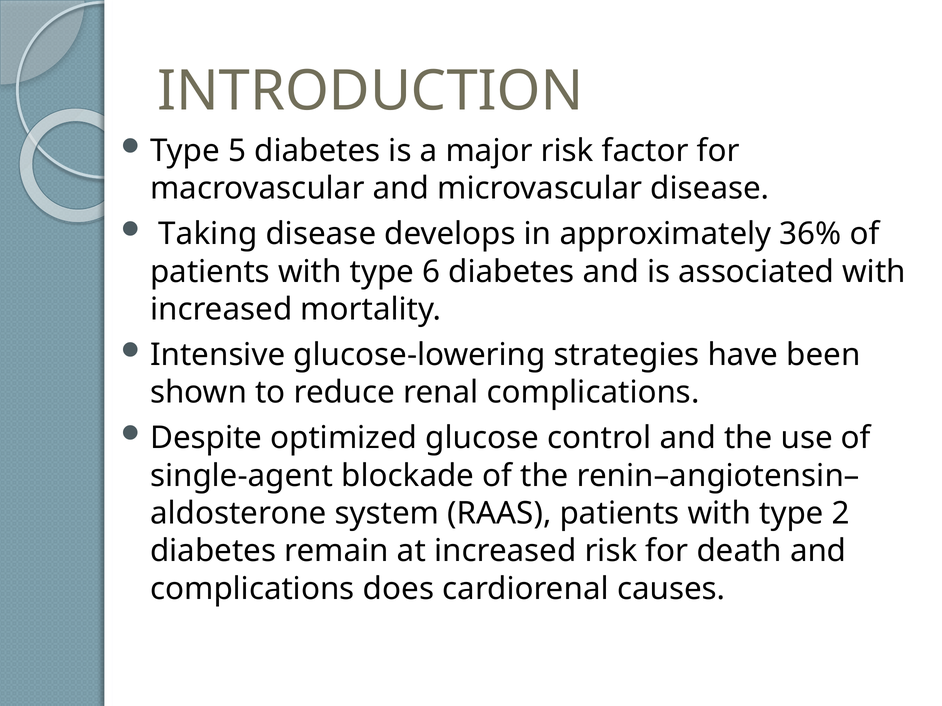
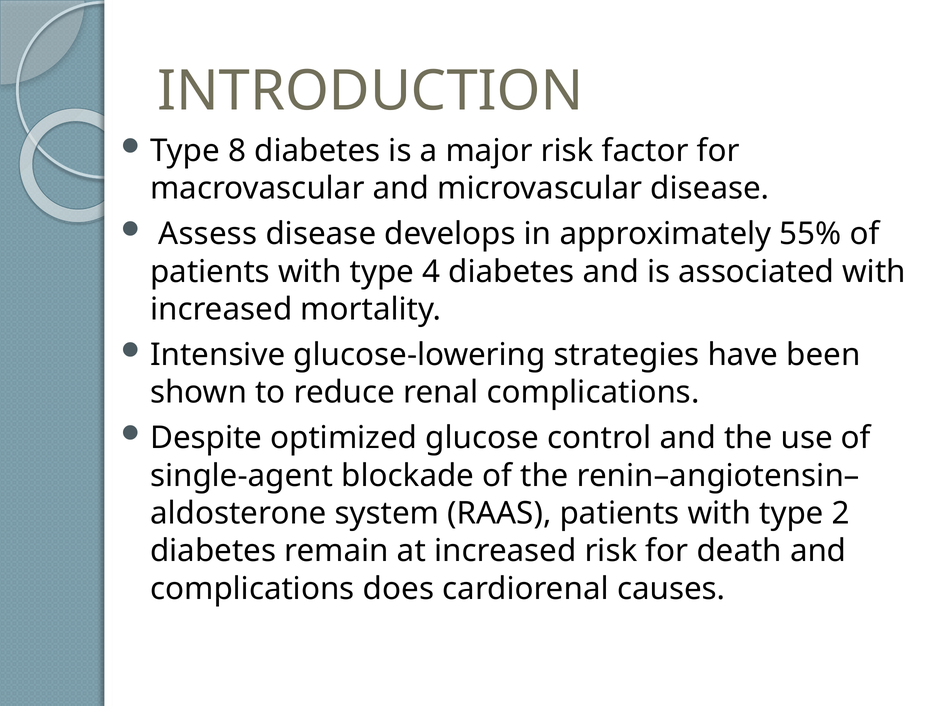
5: 5 -> 8
Taking: Taking -> Assess
36%: 36% -> 55%
6: 6 -> 4
